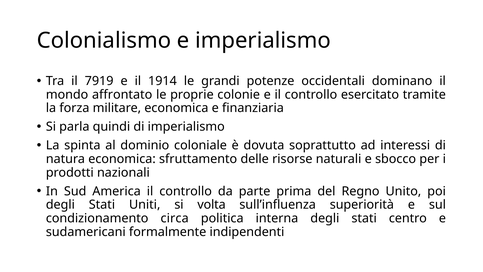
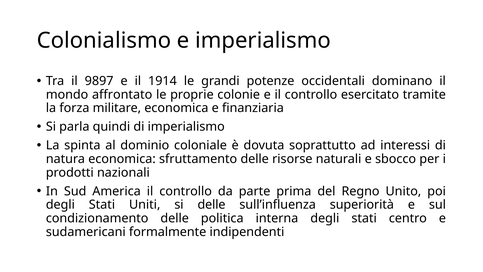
7919: 7919 -> 9897
si volta: volta -> delle
condizionamento circa: circa -> delle
